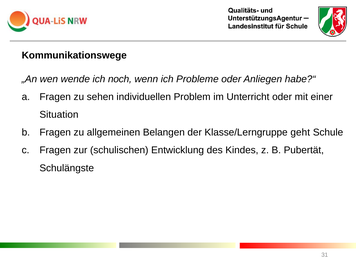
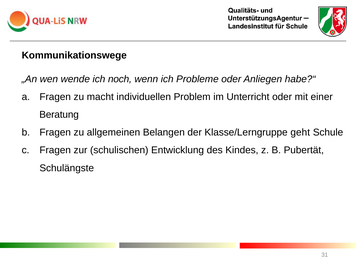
sehen: sehen -> macht
Situation: Situation -> Beratung
